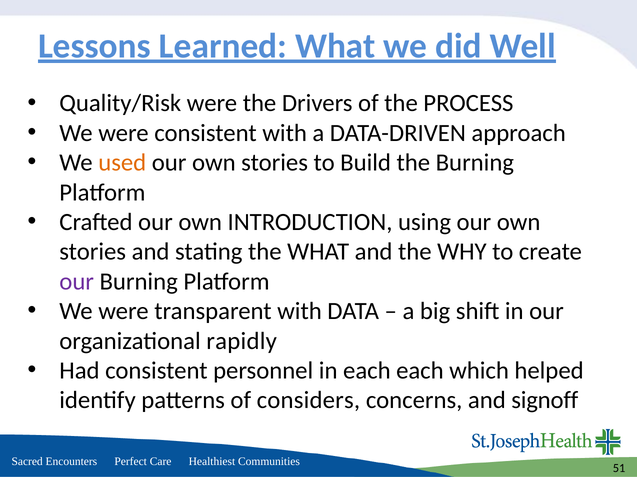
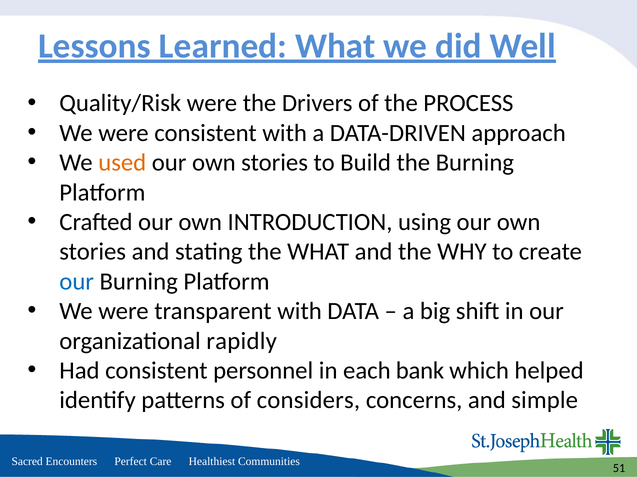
our at (77, 282) colour: purple -> blue
each each: each -> bank
signoff: signoff -> simple
